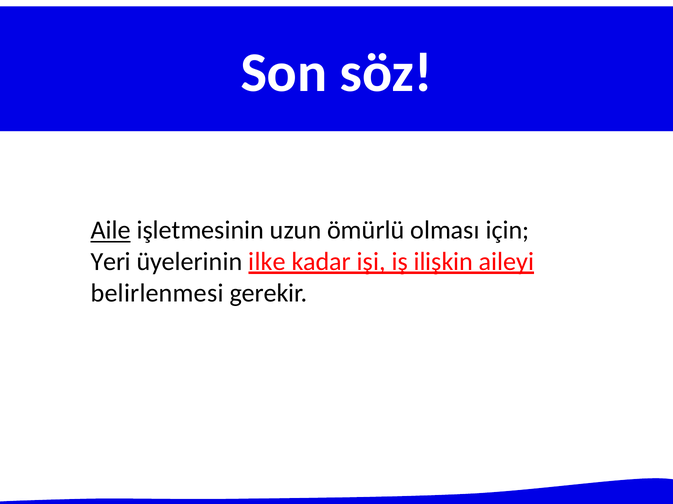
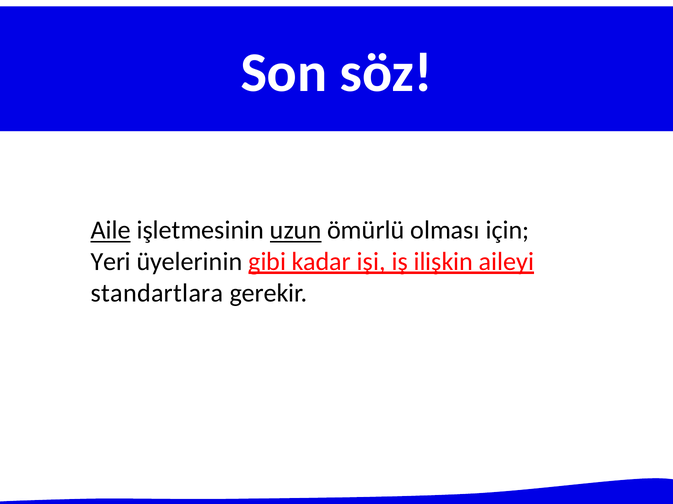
uzun underline: none -> present
ilke: ilke -> gibi
belirlenmesi: belirlenmesi -> standartlara
